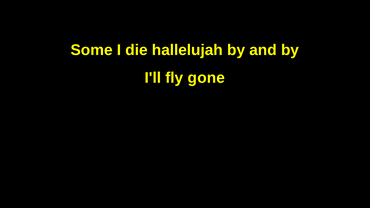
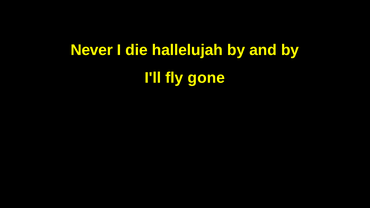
Some: Some -> Never
